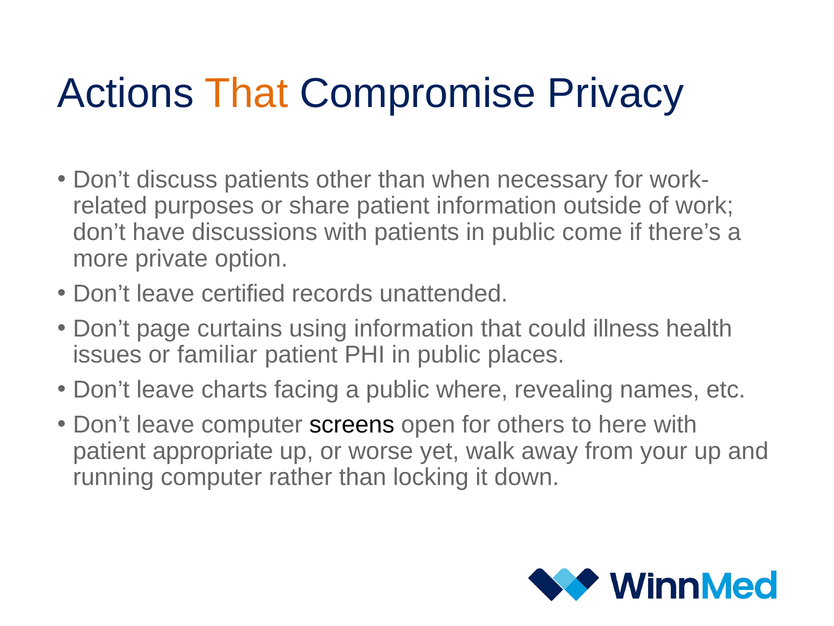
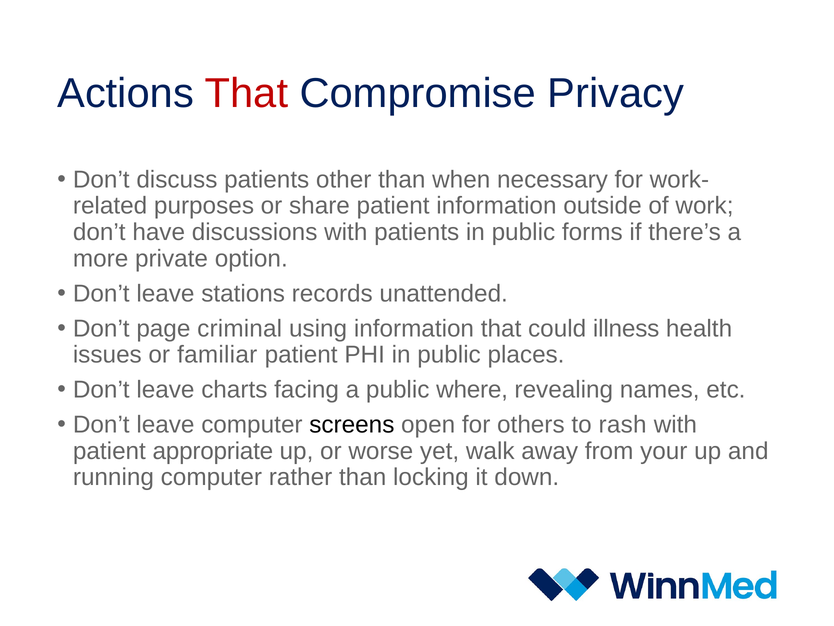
That at (246, 93) colour: orange -> red
come: come -> forms
certified: certified -> stations
curtains: curtains -> criminal
here: here -> rash
